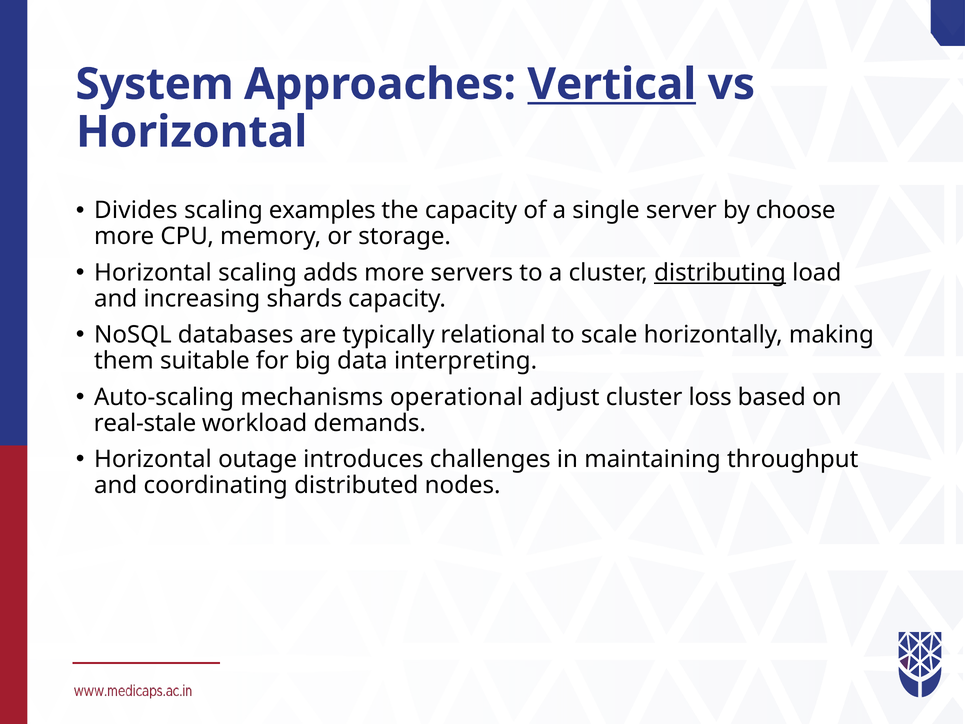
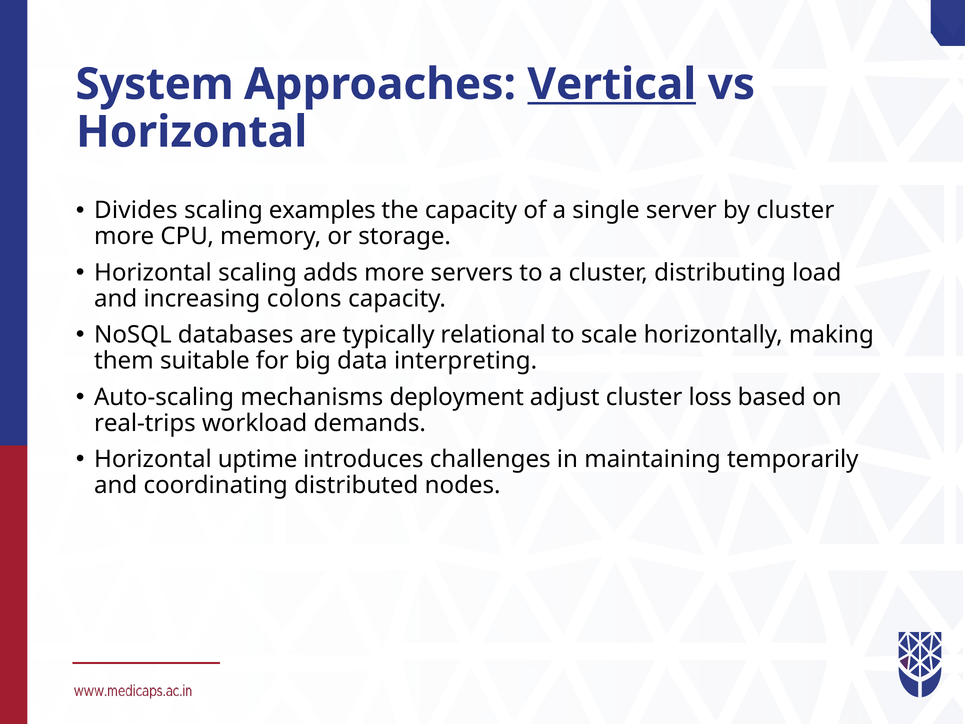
by choose: choose -> cluster
distributing underline: present -> none
shards: shards -> colons
operational: operational -> deployment
real-stale: real-stale -> real-trips
outage: outage -> uptime
throughput: throughput -> temporarily
